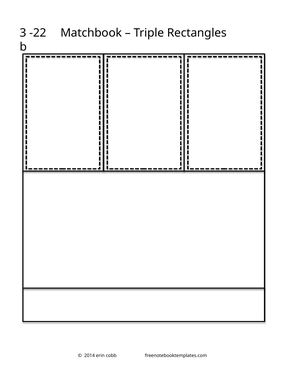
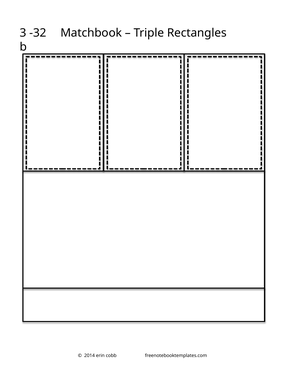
-22: -22 -> -32
